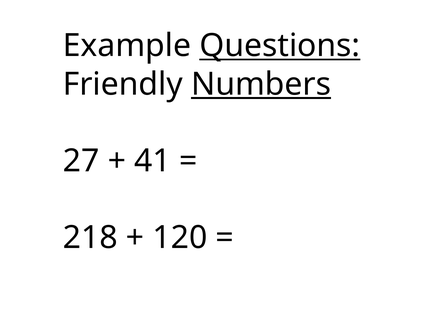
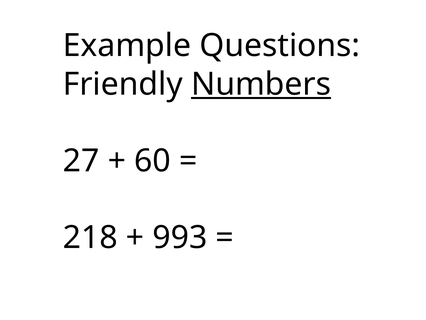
Questions underline: present -> none
41: 41 -> 60
120: 120 -> 993
